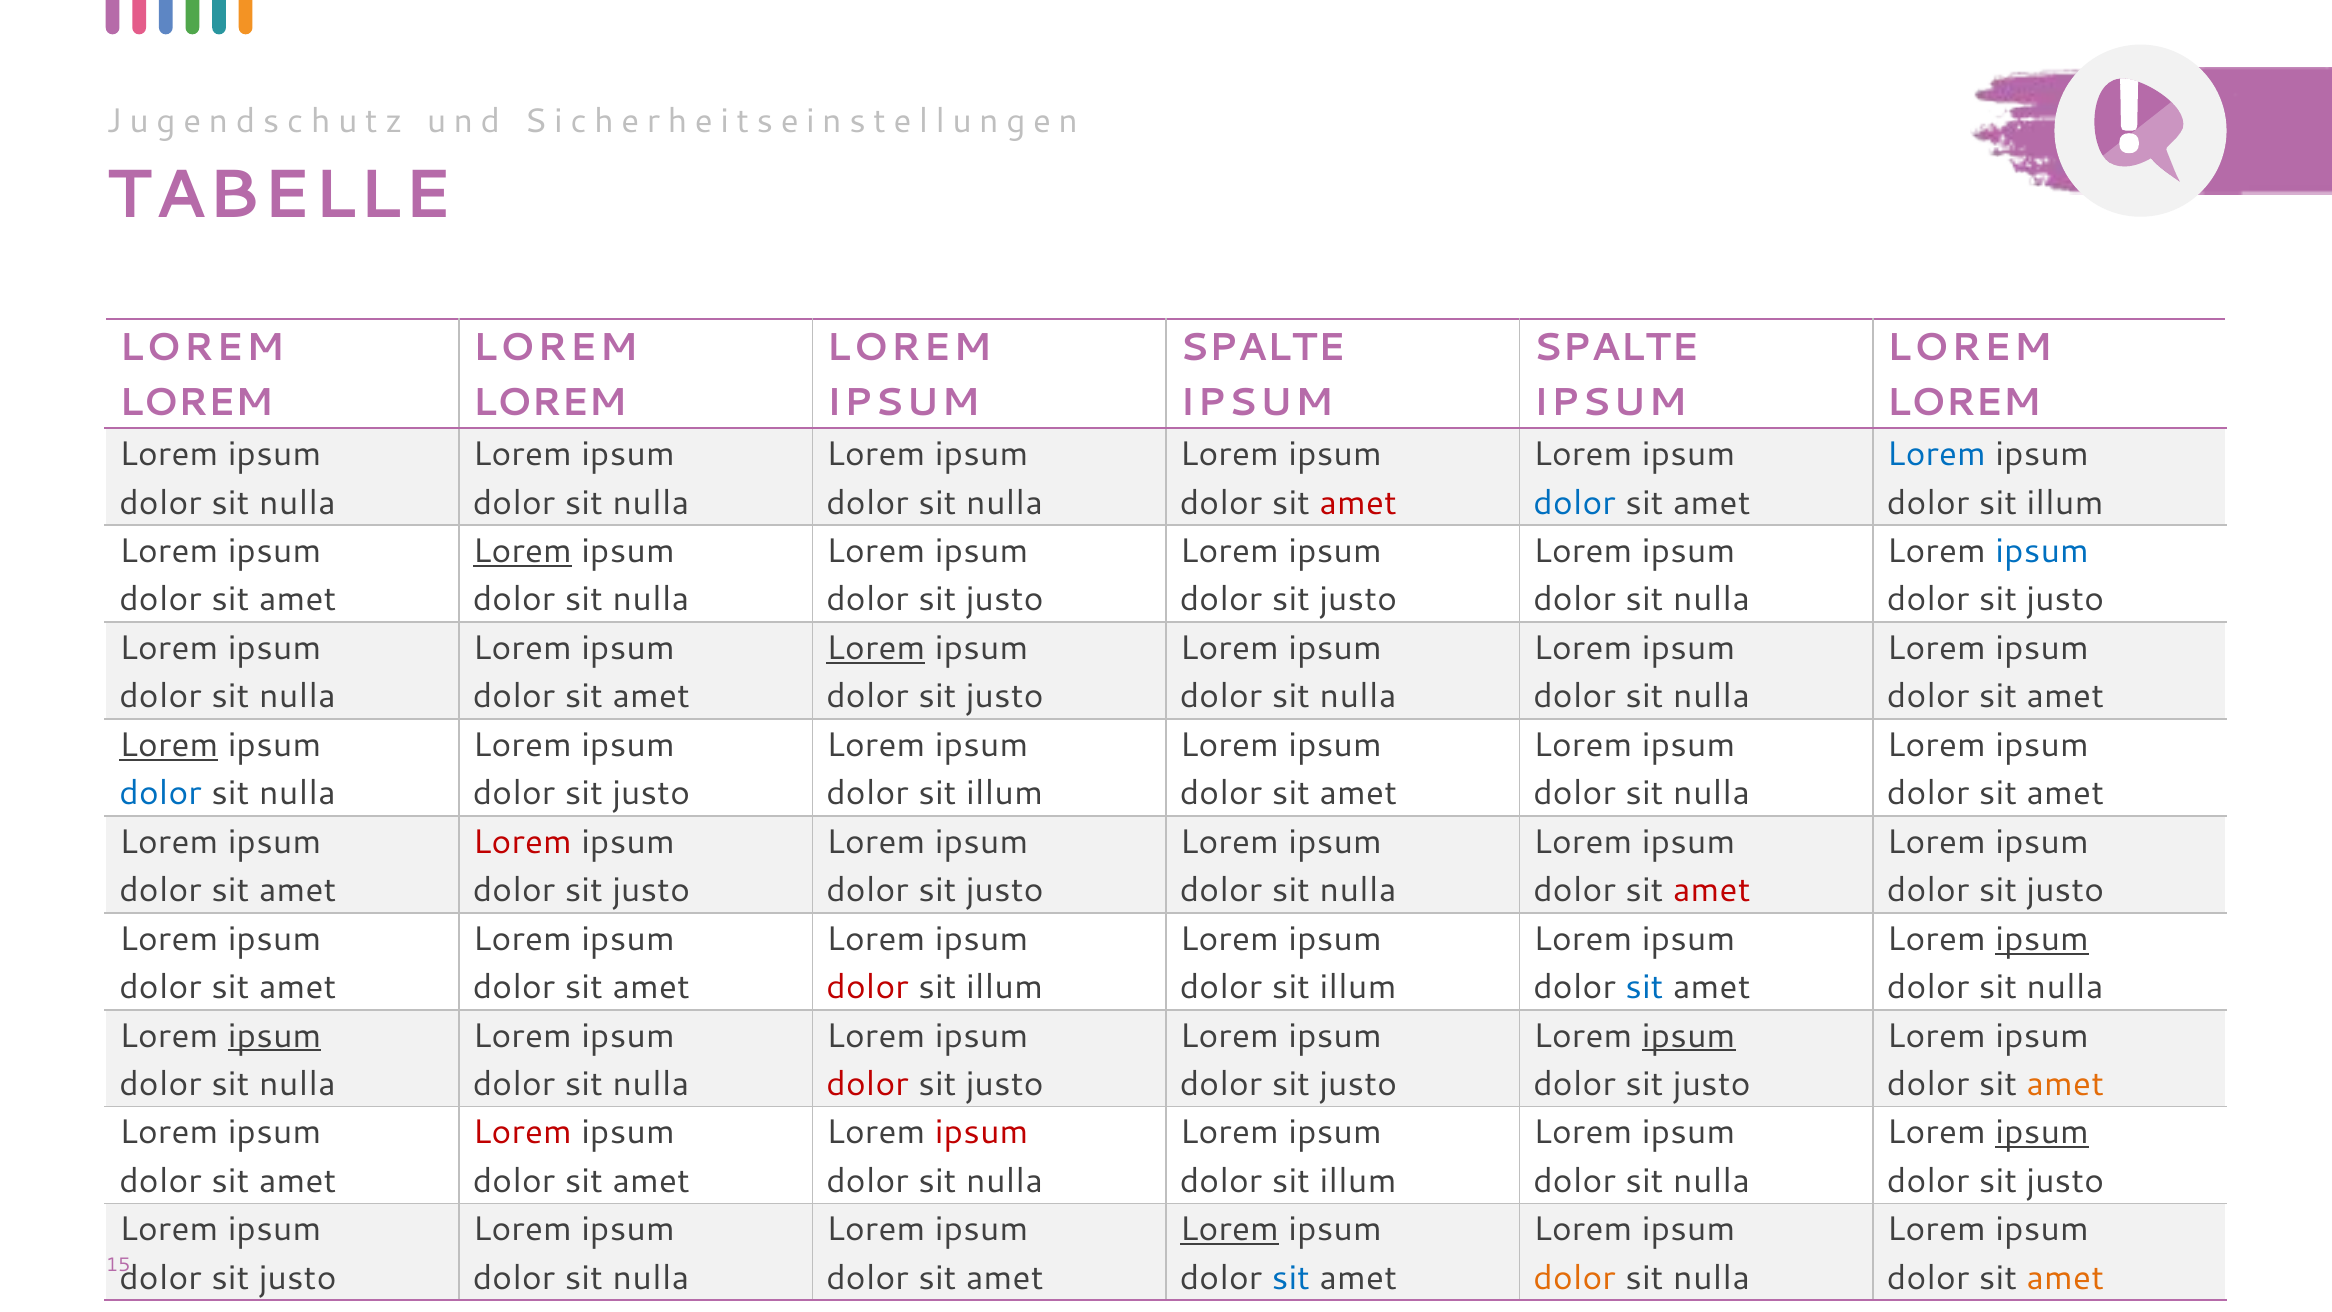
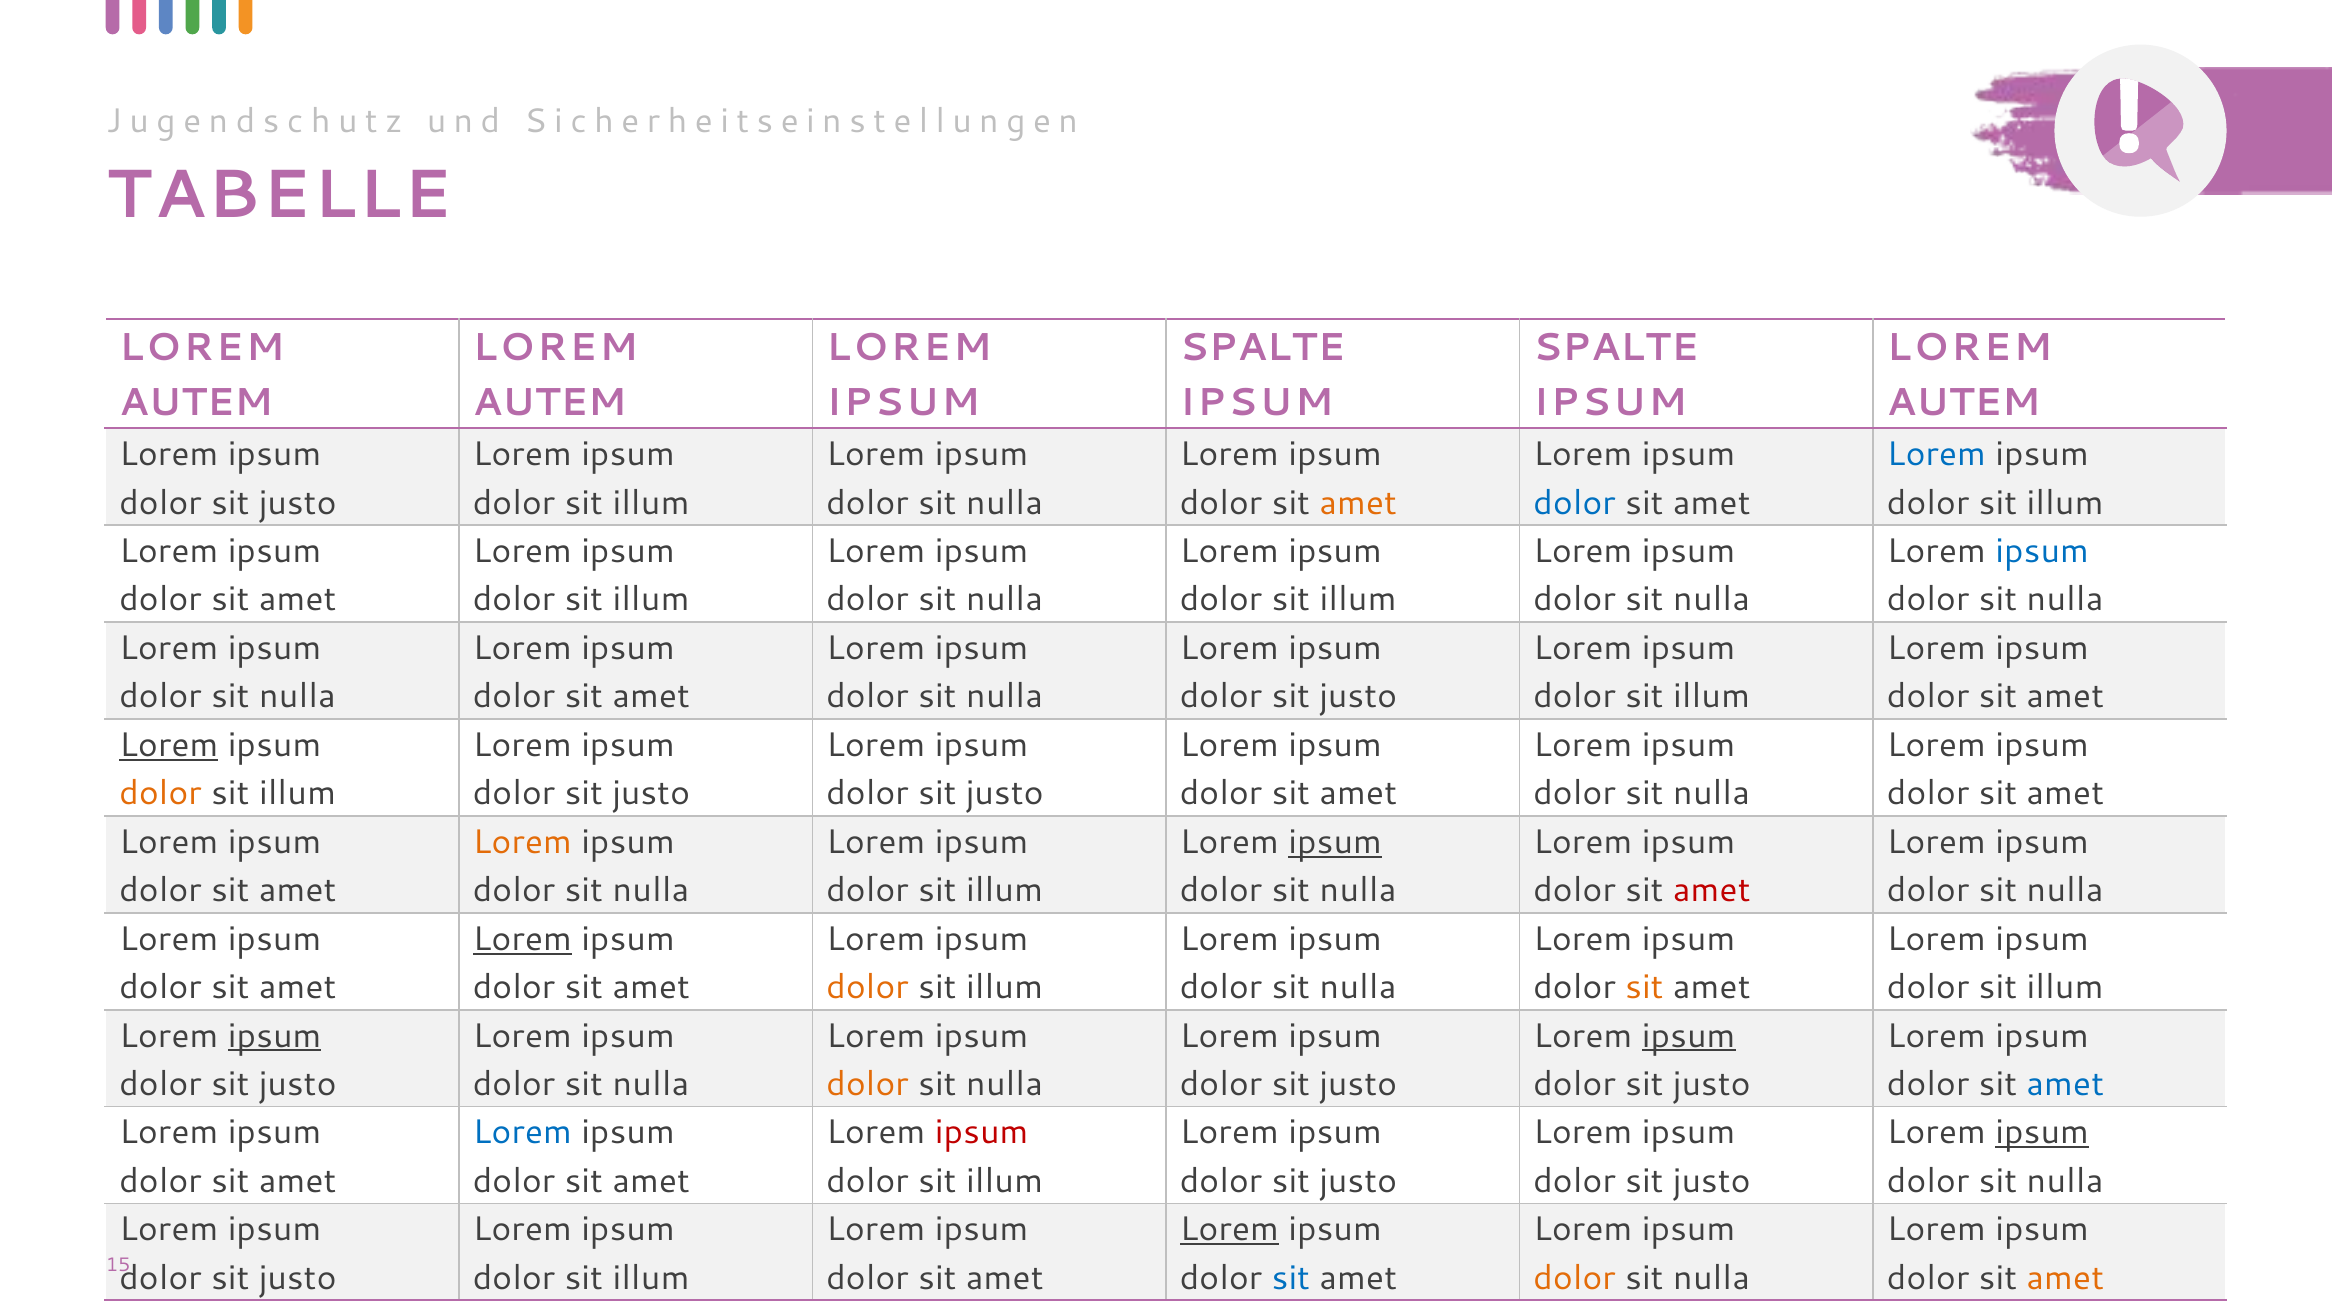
LOREM at (196, 403): LOREM -> AUTEM
LOREM at (550, 403): LOREM -> AUTEM
LOREM at (1964, 403): LOREM -> AUTEM
nulla at (298, 503): nulla -> justo
nulla at (651, 503): nulla -> illum
amet at (1358, 503) colour: red -> orange
Lorem at (522, 551) underline: present -> none
nulla at (651, 600): nulla -> illum
justo at (1005, 600): justo -> nulla
justo at (1358, 600): justo -> illum
justo at (2065, 600): justo -> nulla
Lorem at (876, 648) underline: present -> none
justo at (1005, 696): justo -> nulla
nulla at (1358, 696): nulla -> justo
nulla at (1712, 696): nulla -> illum
dolor at (160, 793) colour: blue -> orange
nulla at (298, 793): nulla -> illum
illum at (1005, 793): illum -> justo
Lorem at (522, 842) colour: red -> orange
ipsum at (1335, 842) underline: none -> present
justo at (651, 890): justo -> nulla
justo at (1005, 890): justo -> illum
justo at (2065, 890): justo -> nulla
Lorem at (522, 939) underline: none -> present
ipsum at (2042, 939) underline: present -> none
dolor at (867, 987) colour: red -> orange
illum at (1358, 987): illum -> nulla
sit at (1644, 987) colour: blue -> orange
nulla at (2065, 987): nulla -> illum
nulla at (298, 1084): nulla -> justo
dolor at (867, 1084) colour: red -> orange
justo at (1005, 1084): justo -> nulla
amet at (2065, 1084) colour: orange -> blue
Lorem at (522, 1133) colour: red -> blue
nulla at (1005, 1181): nulla -> illum
illum at (1358, 1181): illum -> justo
nulla at (1712, 1181): nulla -> justo
justo at (2065, 1181): justo -> nulla
nulla at (651, 1278): nulla -> illum
